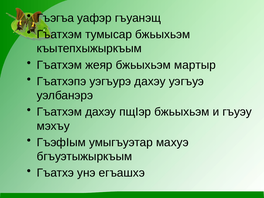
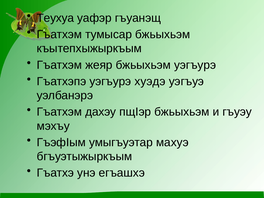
Гъэгъа: Гъэгъа -> Теухуа
бжьыхьэм мартыр: мартыр -> уэгъурэ
уэгъурэ дахэу: дахэу -> хуэдэ
